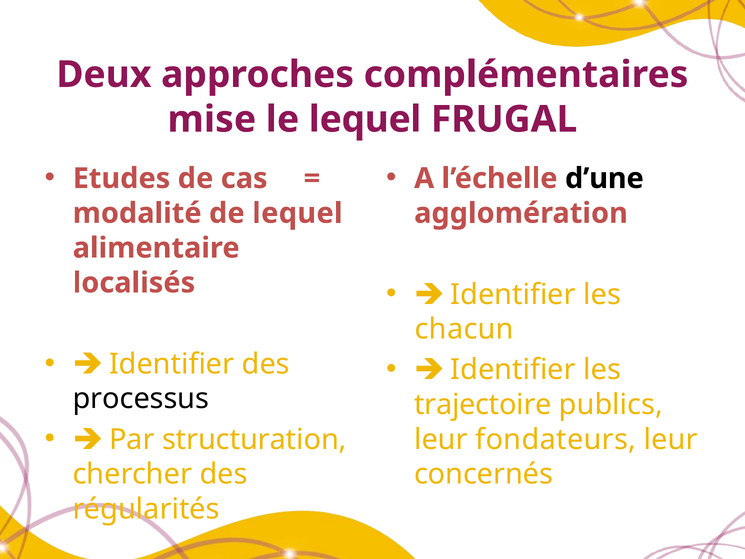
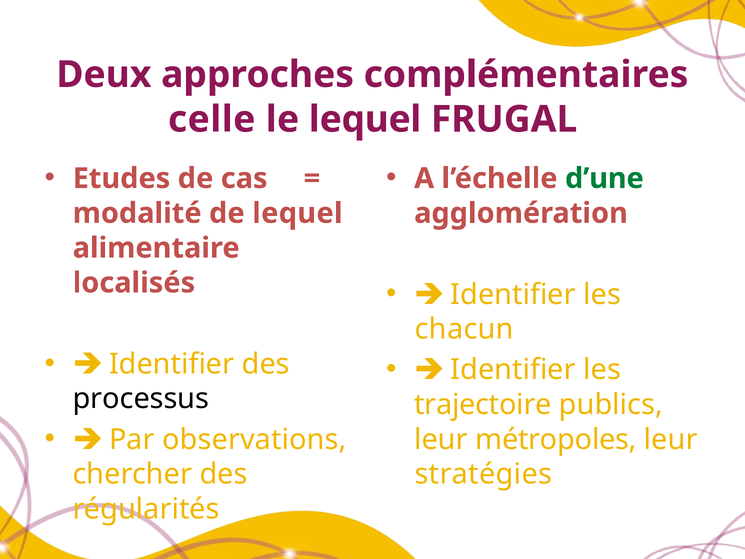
mise: mise -> celle
d’une colour: black -> green
structuration: structuration -> observations
fondateurs: fondateurs -> métropoles
concernés: concernés -> stratégies
